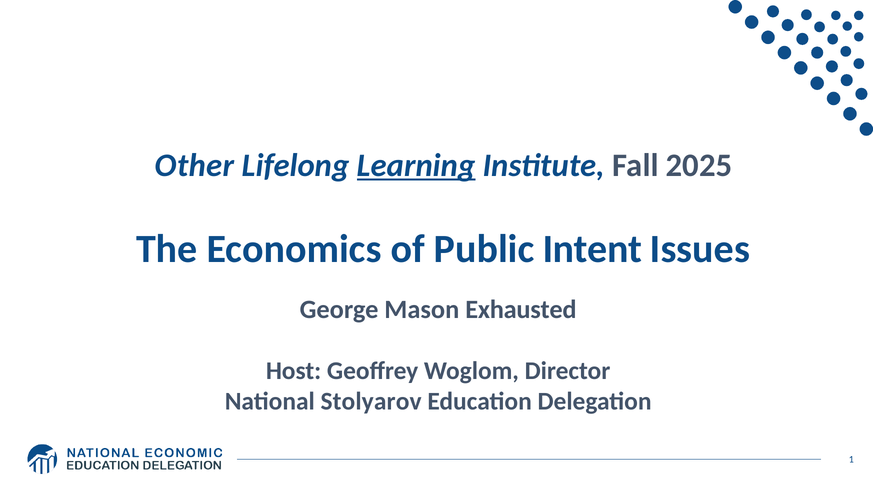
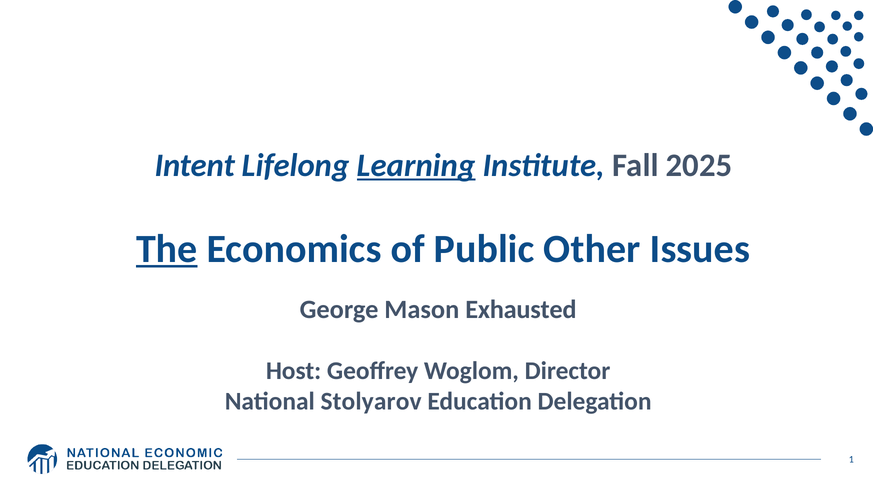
Other: Other -> Intent
The underline: none -> present
Intent: Intent -> Other
